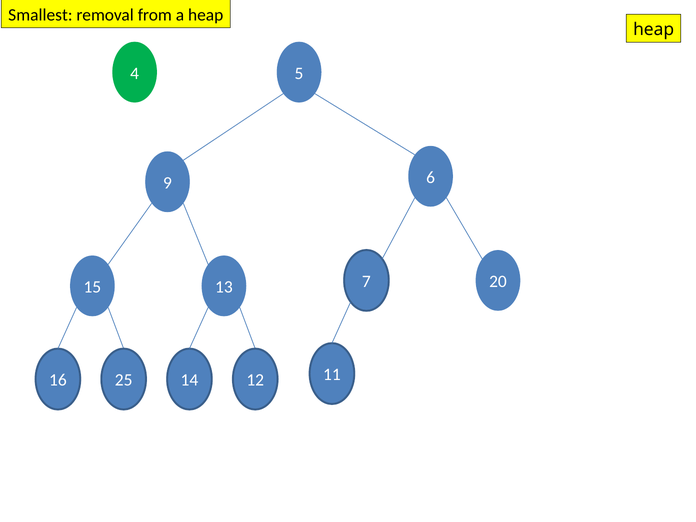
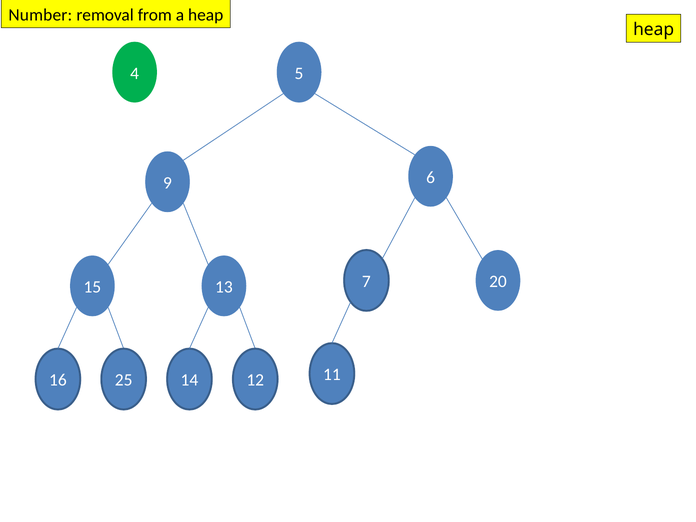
Smallest: Smallest -> Number
